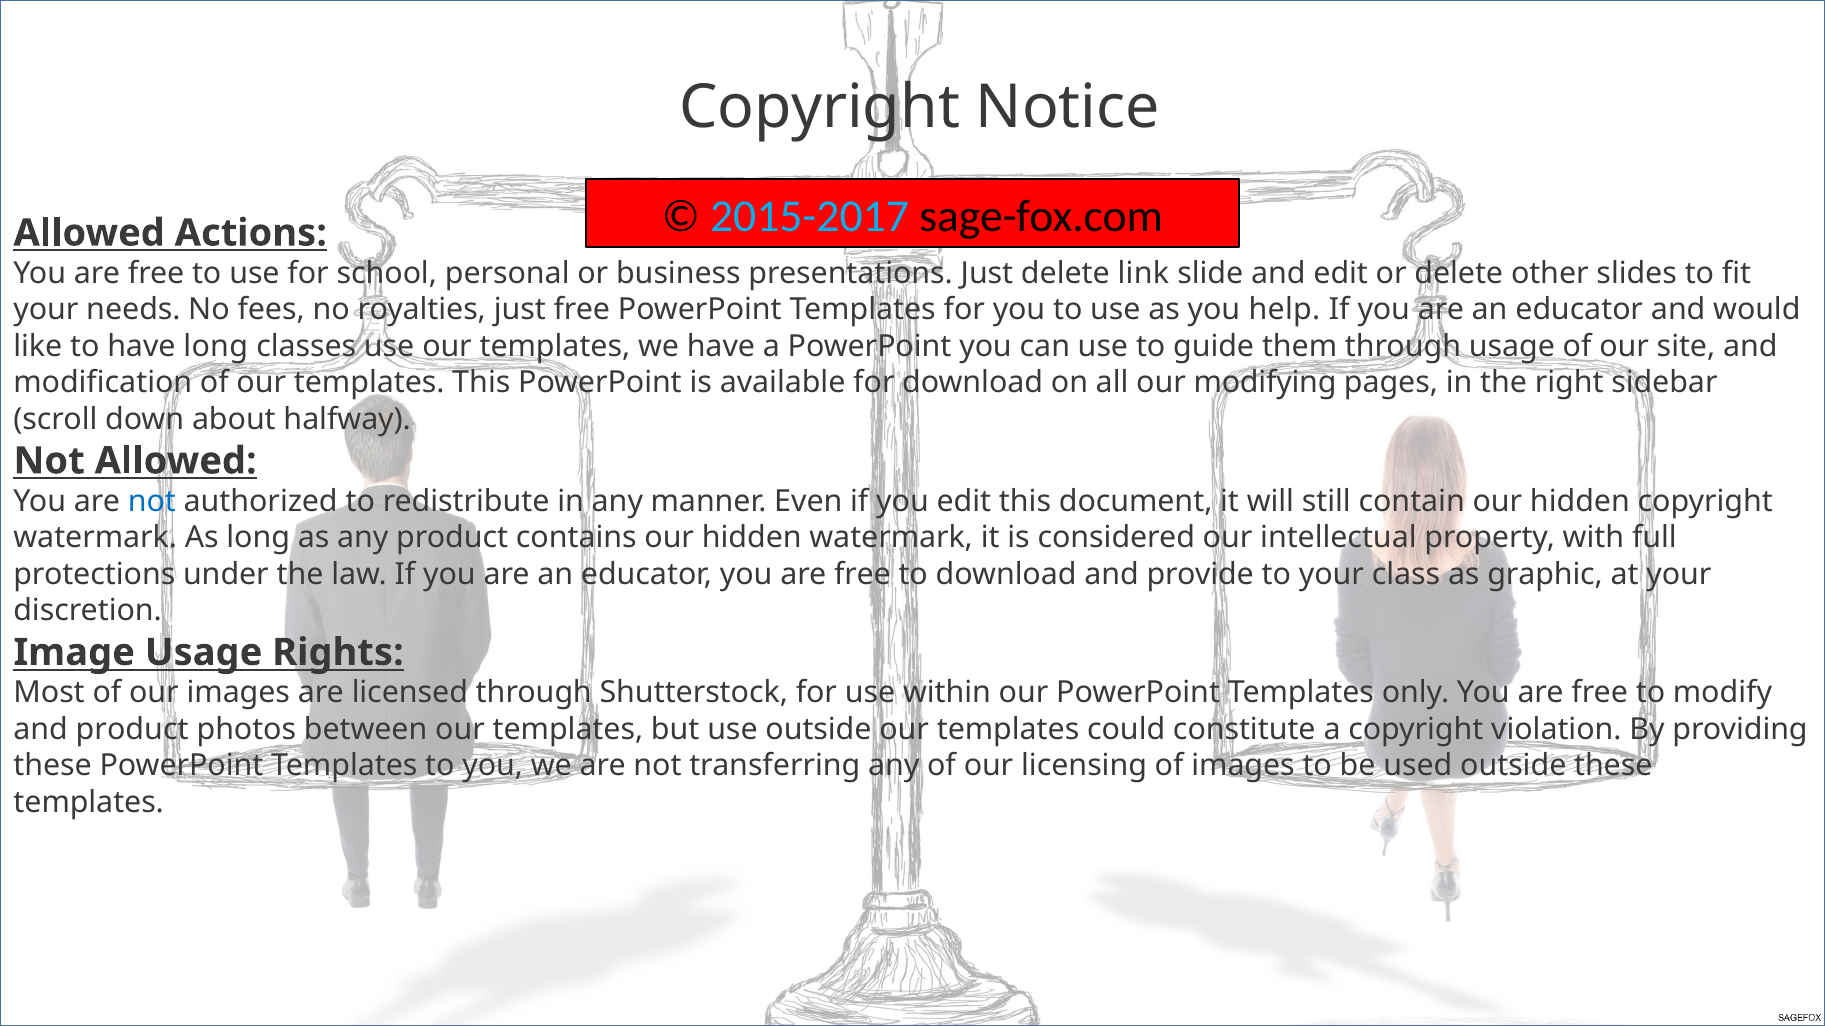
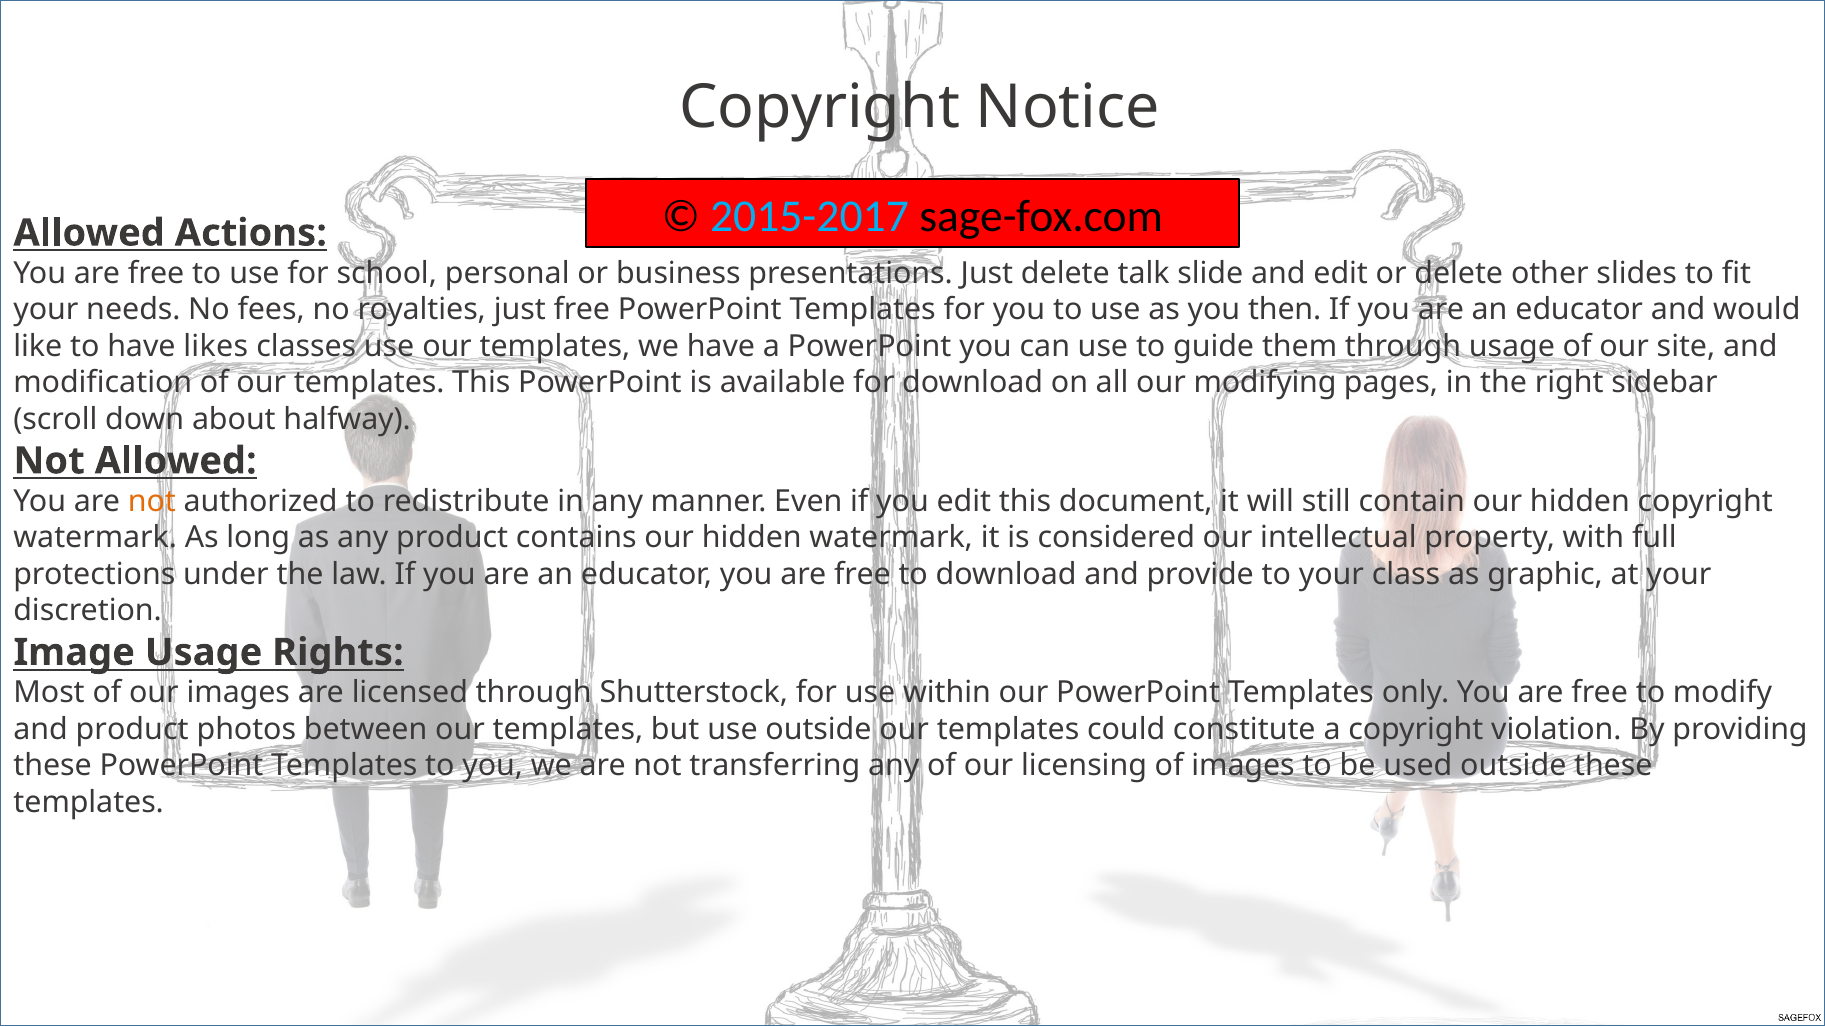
link: link -> talk
help: help -> then
have long: long -> likes
not at (152, 502) colour: blue -> orange
